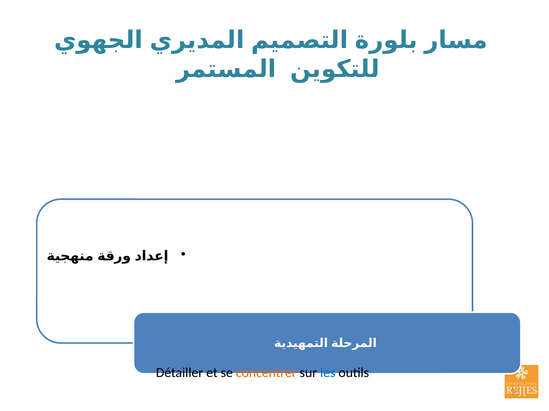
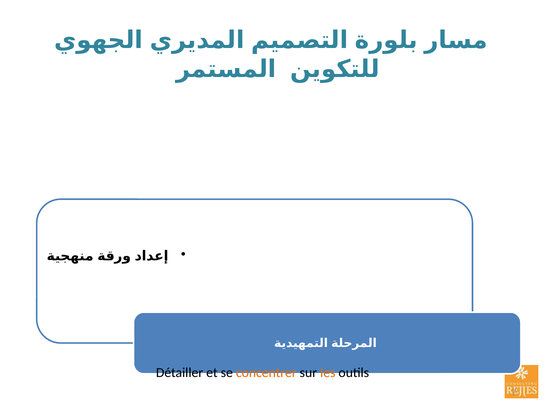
les colour: blue -> orange
